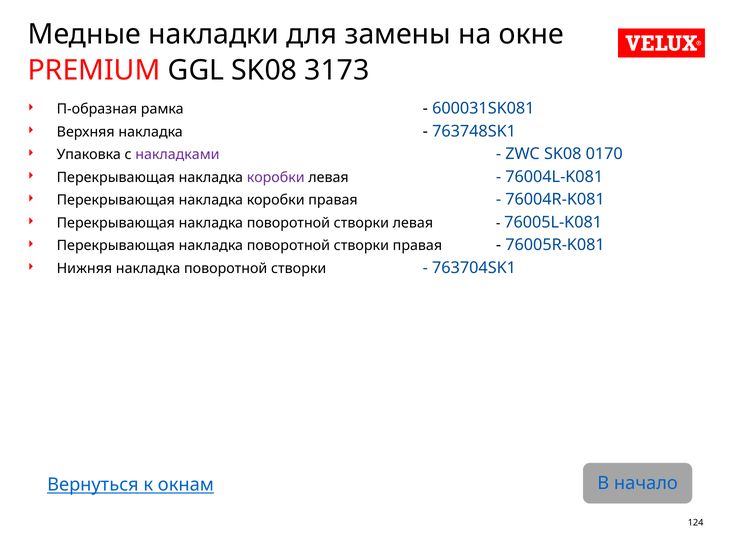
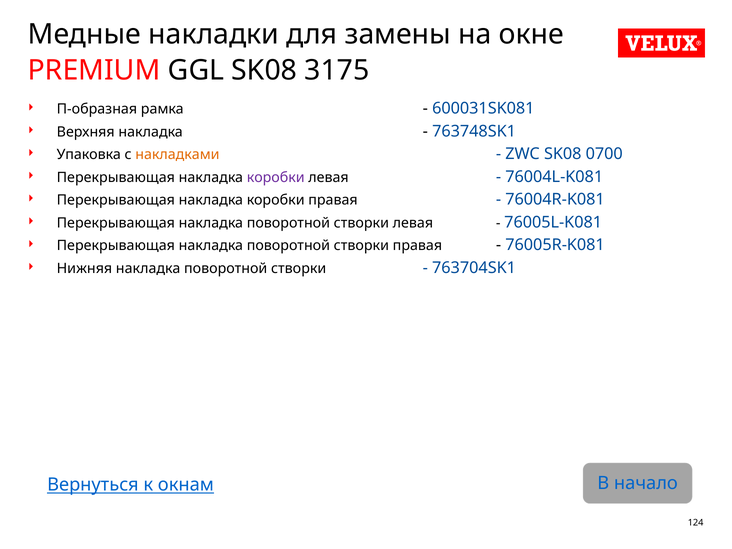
3173: 3173 -> 3175
накладками colour: purple -> orange
0170: 0170 -> 0700
